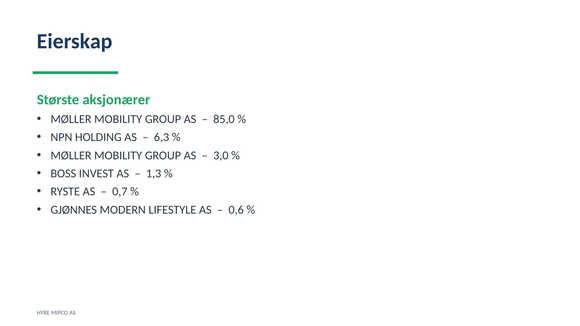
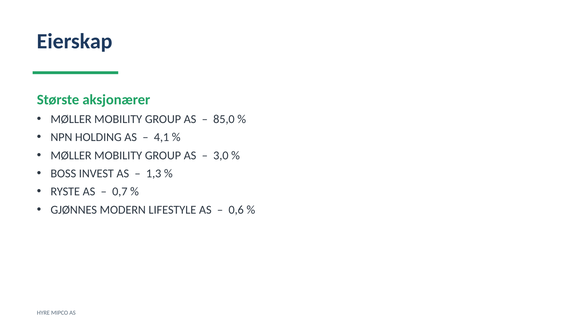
6,3: 6,3 -> 4,1
